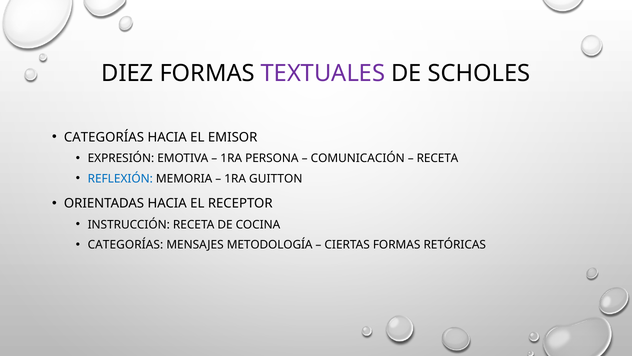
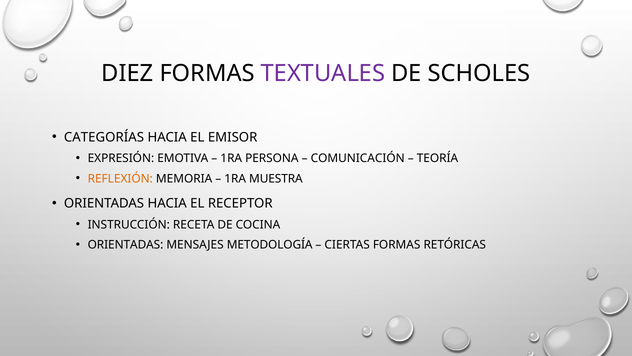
RECETA at (438, 158): RECETA -> TEORÍA
REFLEXIÓN colour: blue -> orange
GUITTON: GUITTON -> MUESTRA
CATEGORÍAS at (125, 245): CATEGORÍAS -> ORIENTADAS
